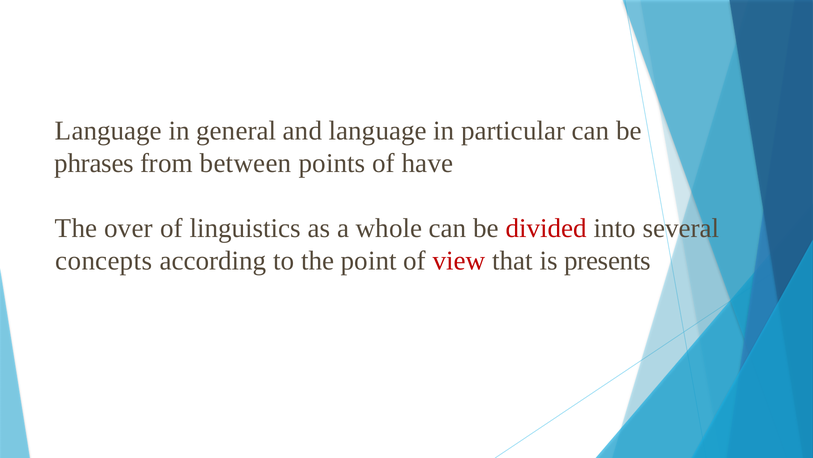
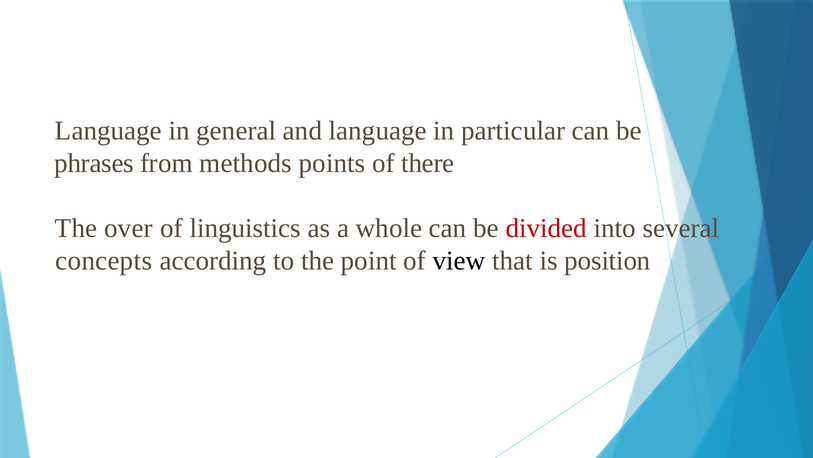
between: between -> methods
have: have -> there
view colour: red -> black
presents: presents -> position
